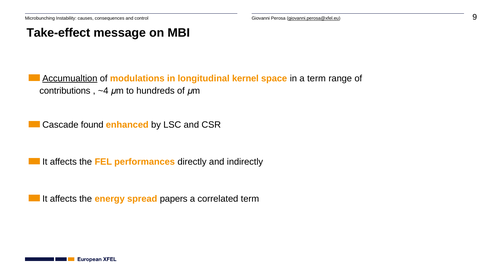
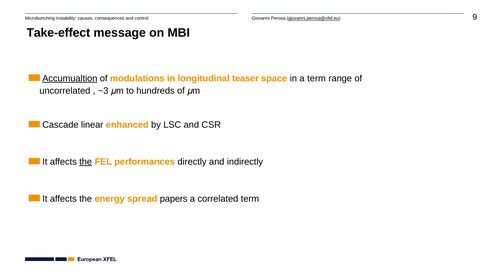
kernel: kernel -> teaser
contributions: contributions -> uncorrelated
~4: ~4 -> ~3
found: found -> linear
the at (86, 162) underline: none -> present
